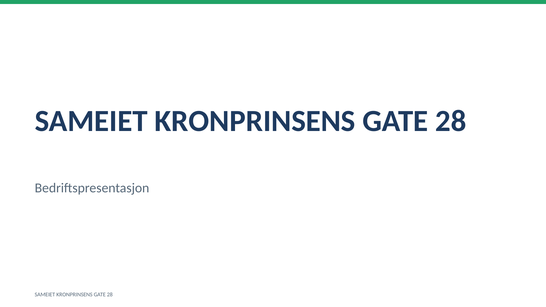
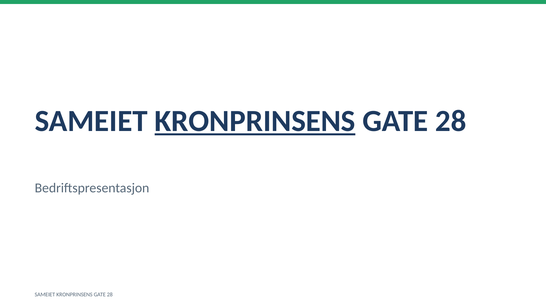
KRONPRINSENS at (255, 121) underline: none -> present
